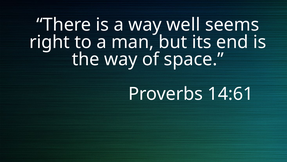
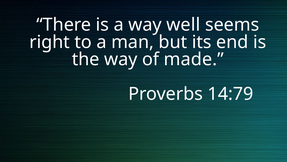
space: space -> made
14:61: 14:61 -> 14:79
